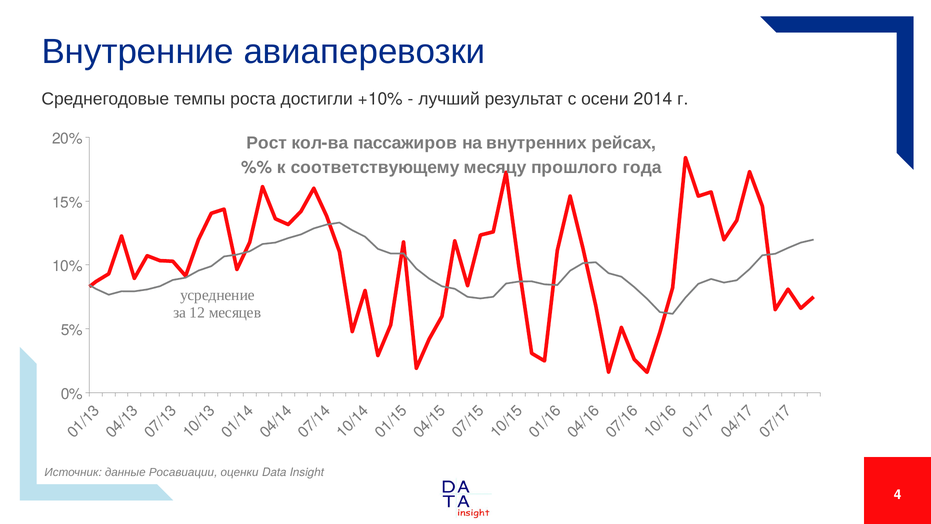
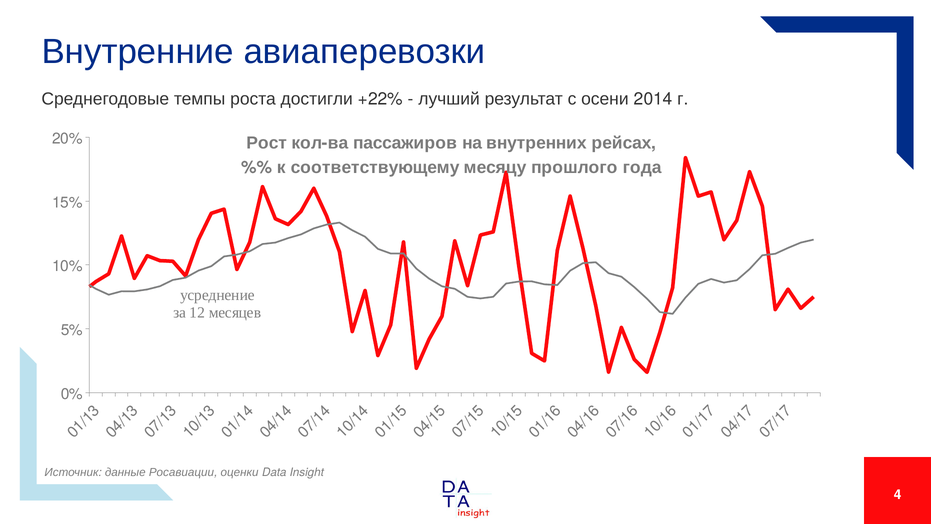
+10%: +10% -> +22%
